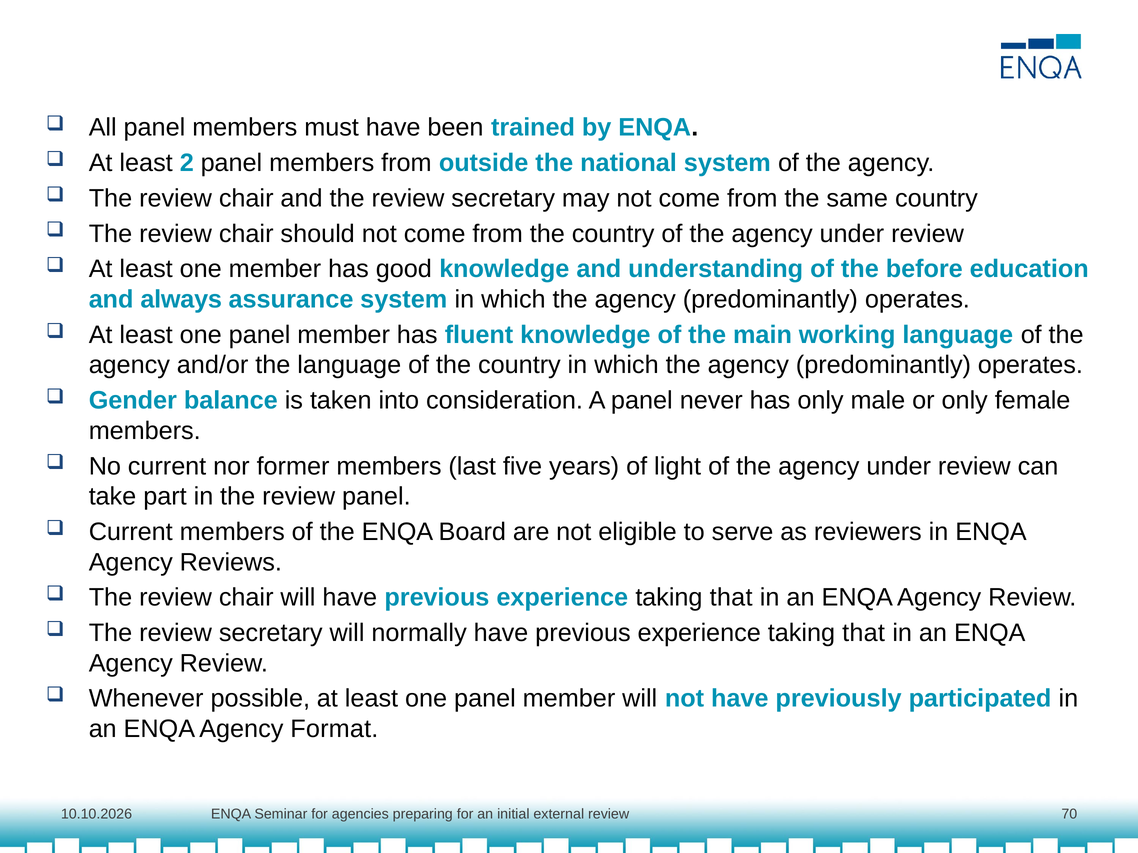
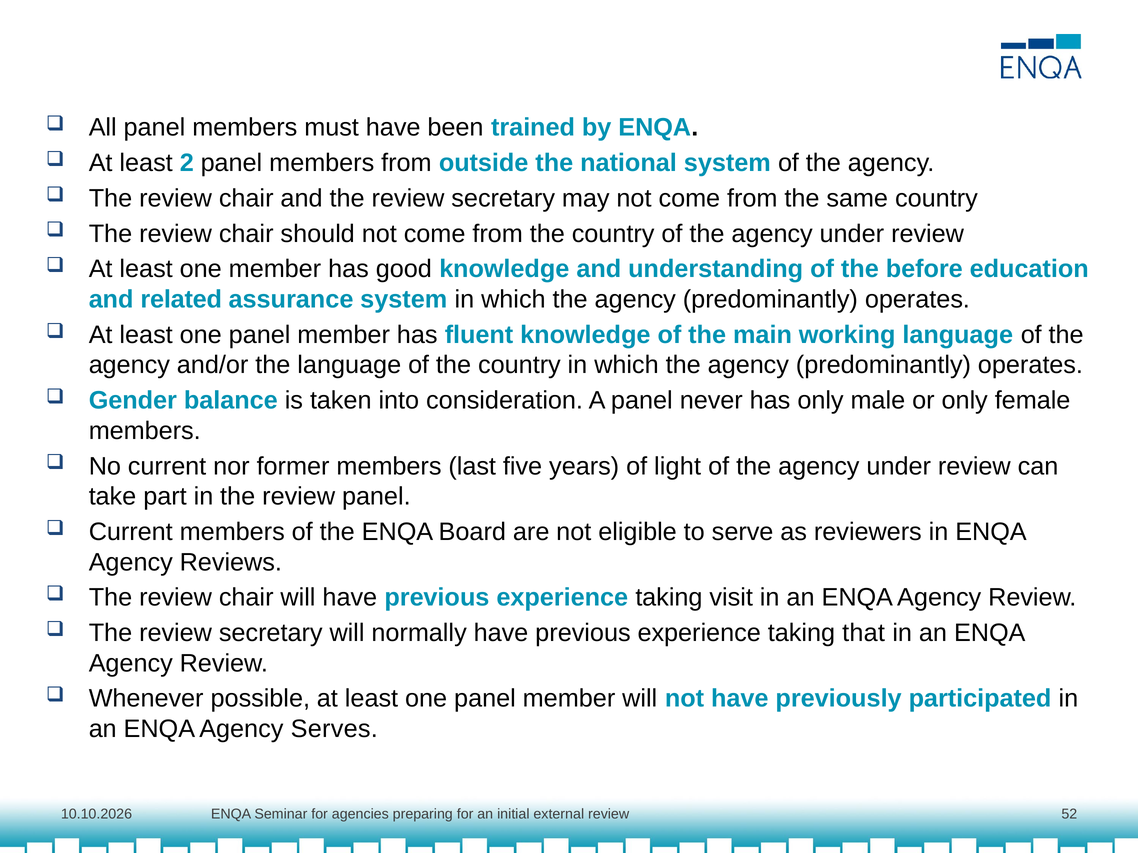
always: always -> related
that at (731, 598): that -> visit
Format: Format -> Serves
70: 70 -> 52
